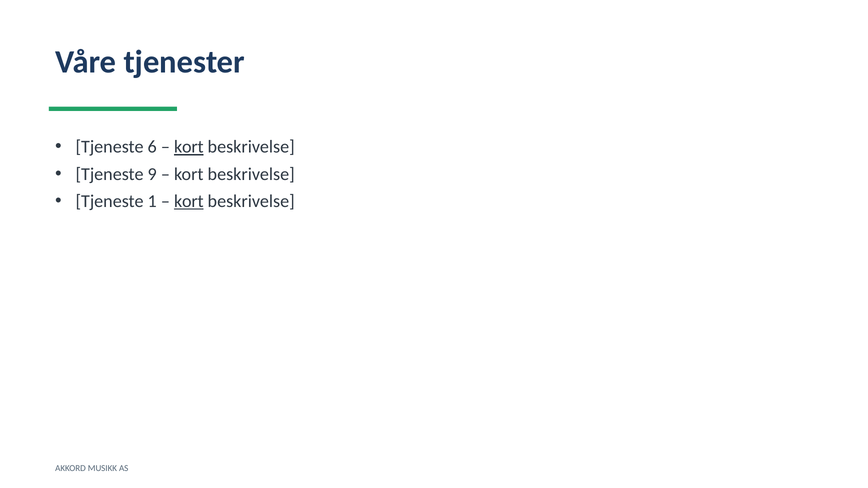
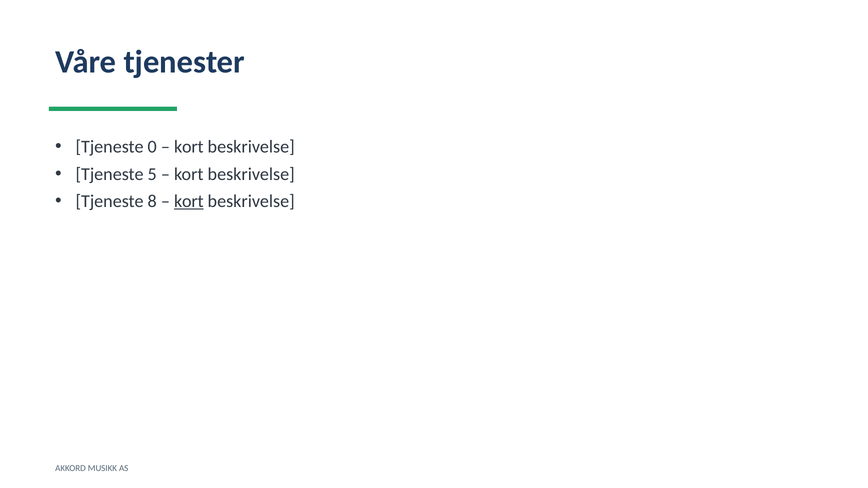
6: 6 -> 0
kort at (189, 147) underline: present -> none
9: 9 -> 5
1: 1 -> 8
